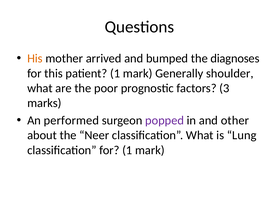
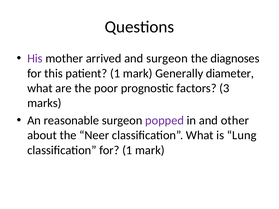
His colour: orange -> purple
and bumped: bumped -> surgeon
shoulder: shoulder -> diameter
performed: performed -> reasonable
